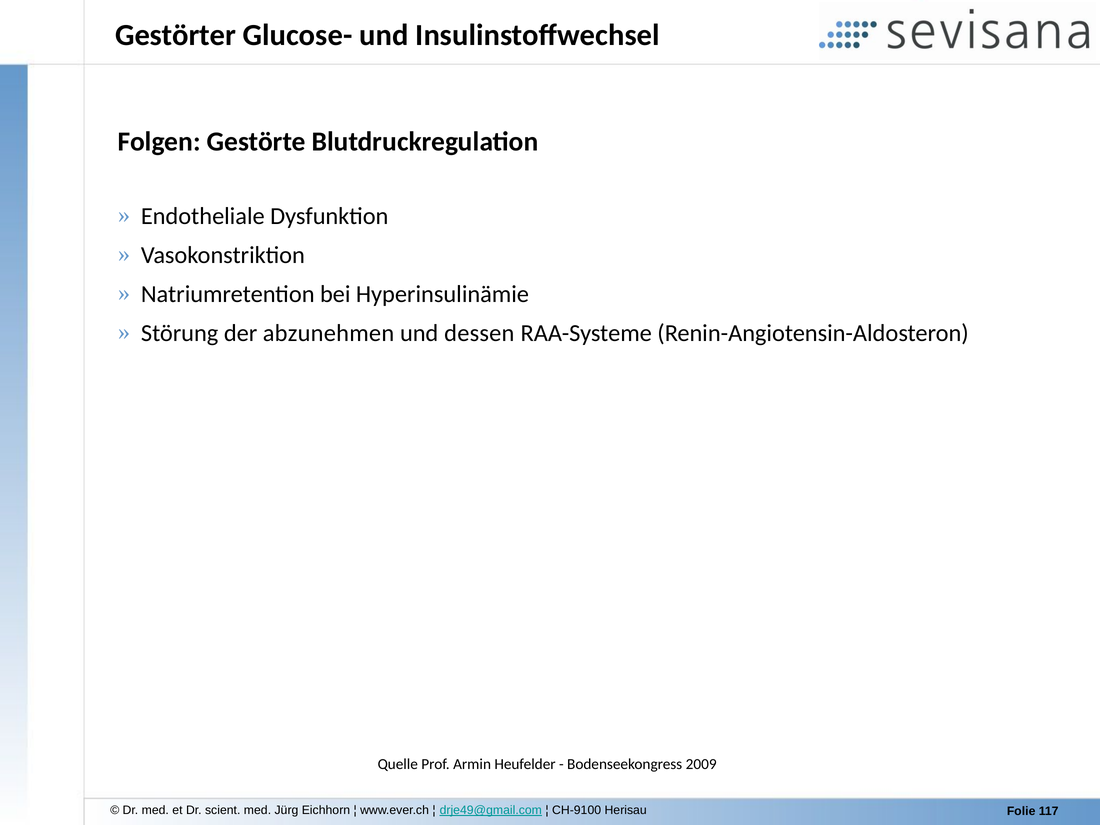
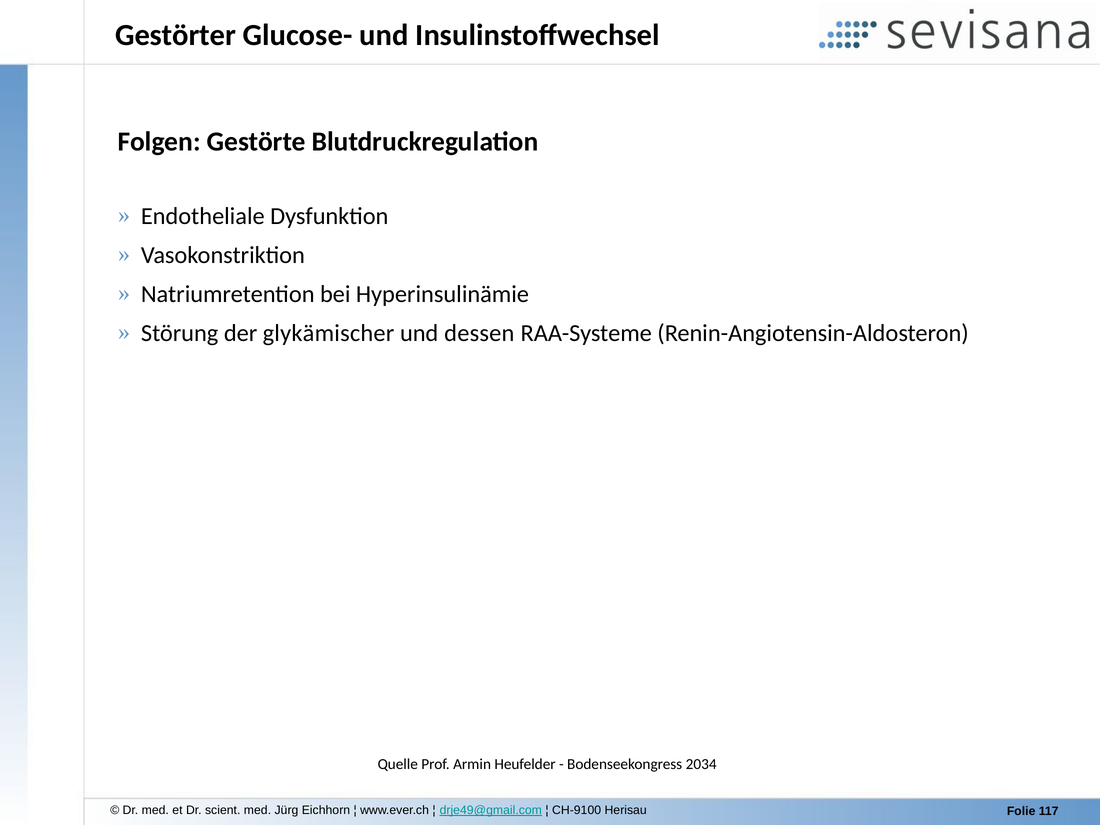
abzunehmen: abzunehmen -> glykämischer
2009: 2009 -> 2034
